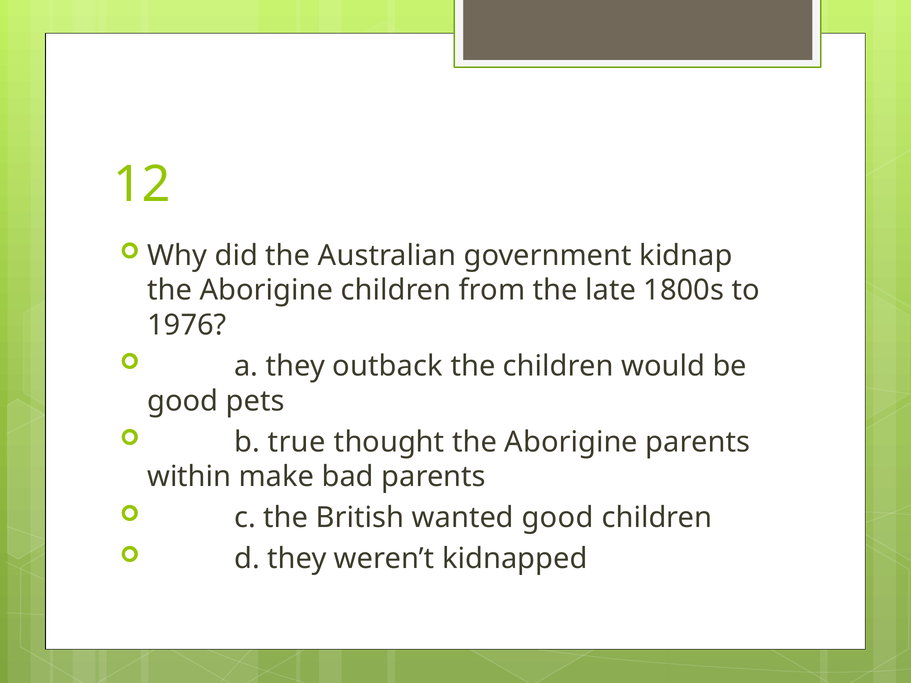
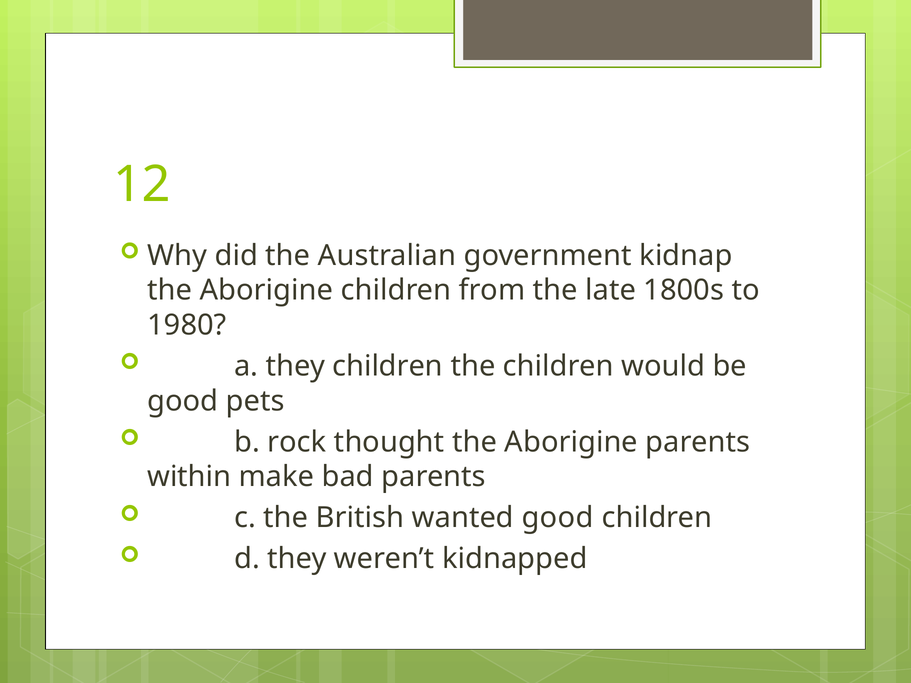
1976: 1976 -> 1980
they outback: outback -> children
true: true -> rock
